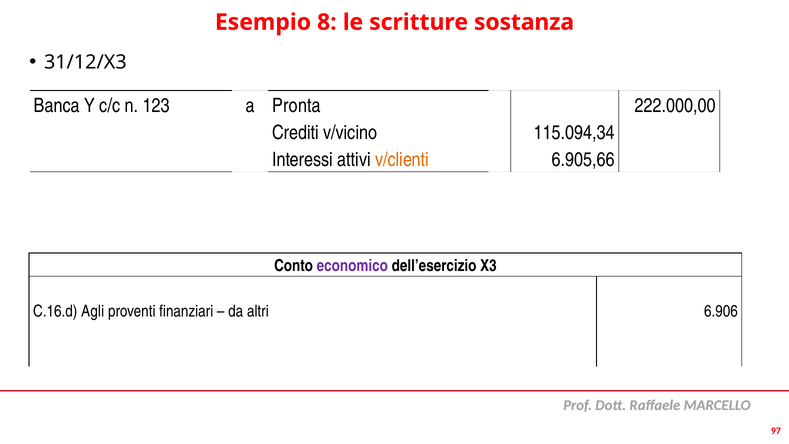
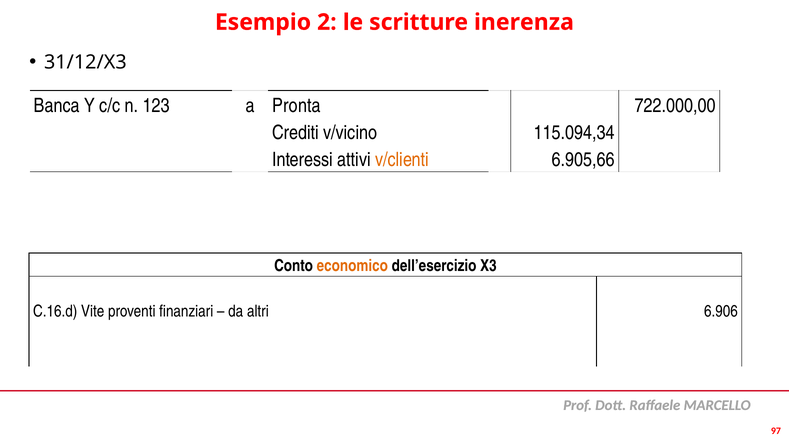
8: 8 -> 2
sostanza: sostanza -> inerenza
222.000,00: 222.000,00 -> 722.000,00
economico colour: purple -> orange
Agli: Agli -> Vite
